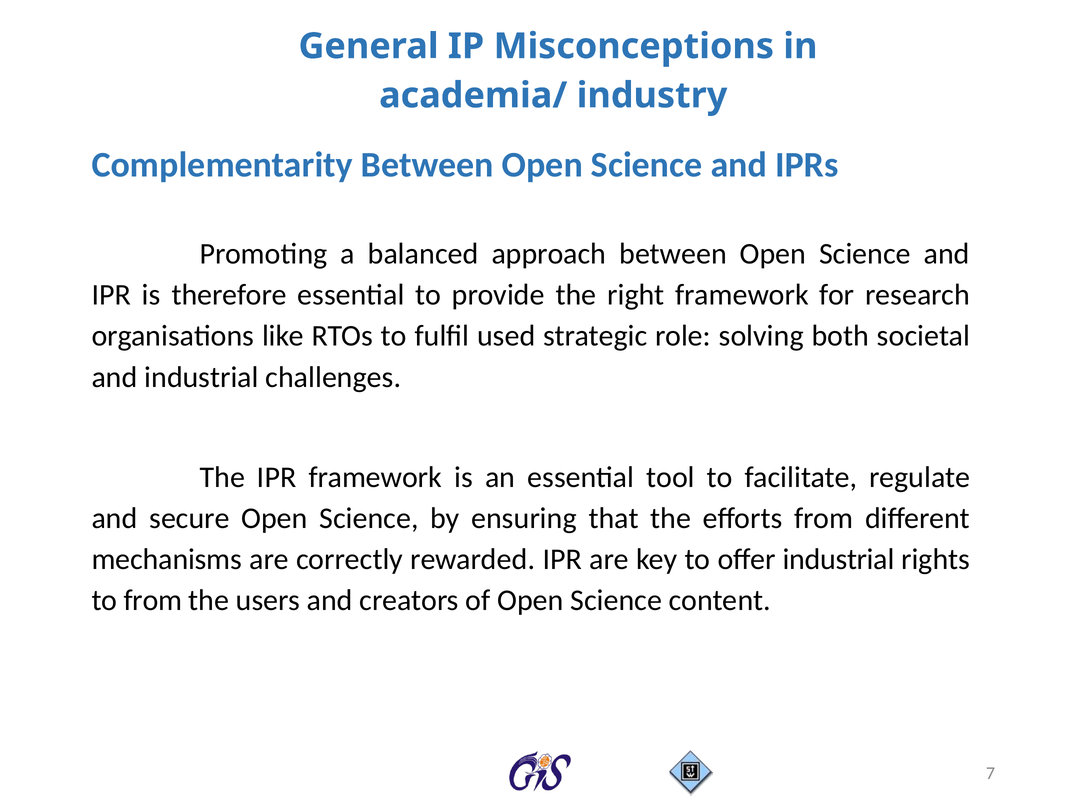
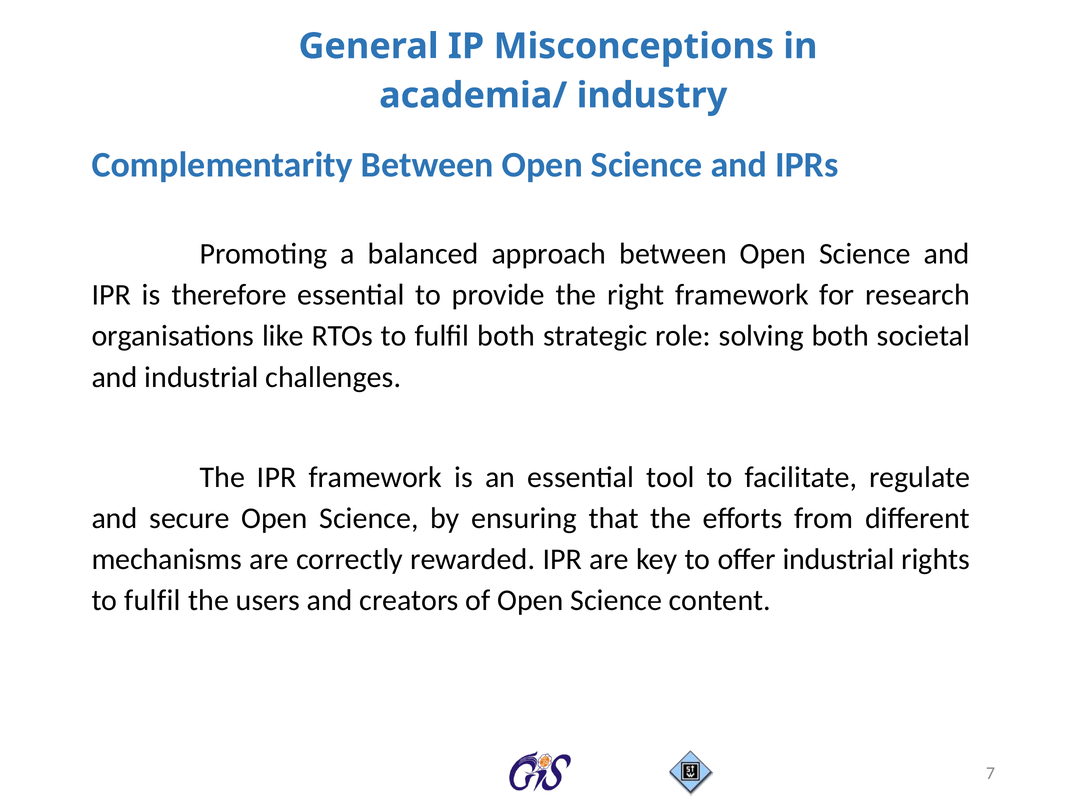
fulfil used: used -> both
from at (153, 600): from -> fulfil
